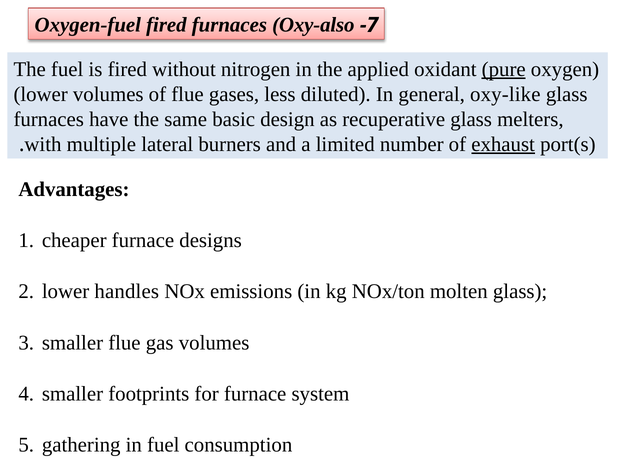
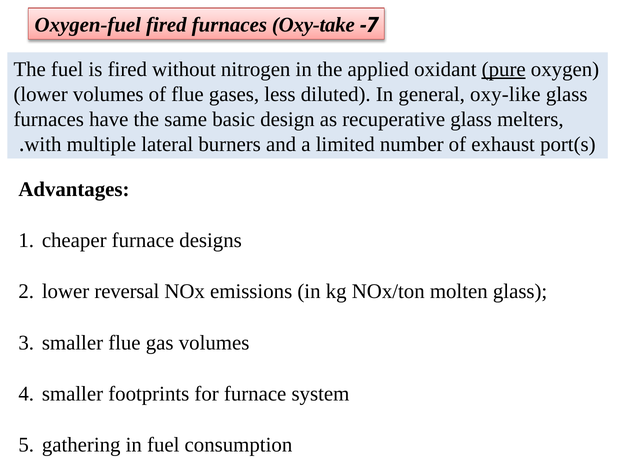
Oxy-also: Oxy-also -> Oxy-take
exhaust underline: present -> none
handles: handles -> reversal
